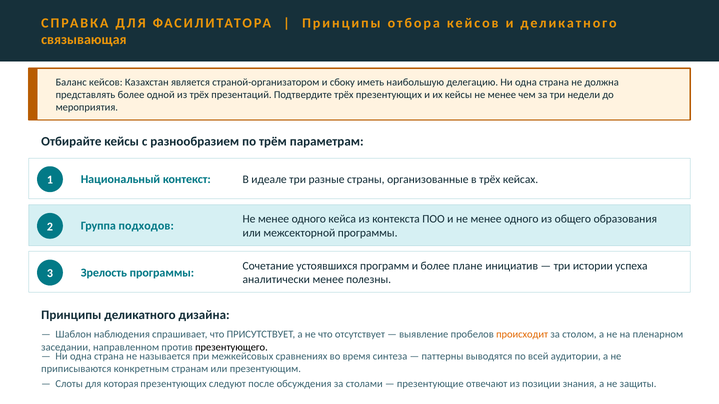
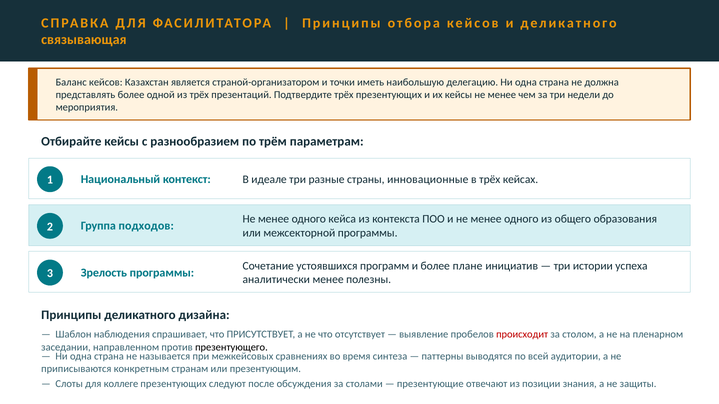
сбоку: сбоку -> точки
организованные: организованные -> инновационные
происходит colour: orange -> red
которая: которая -> коллеге
